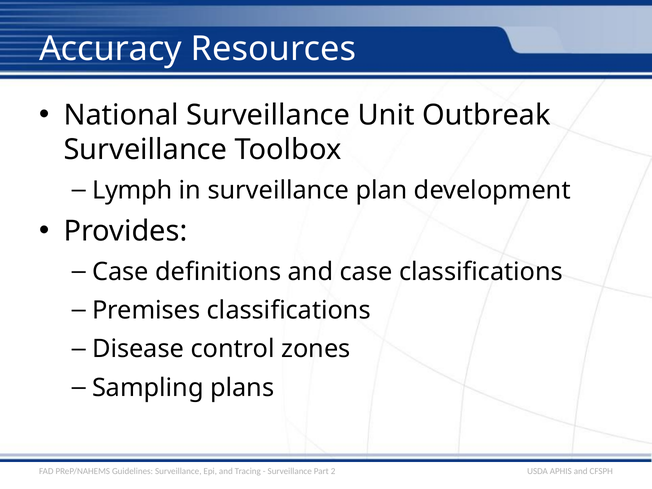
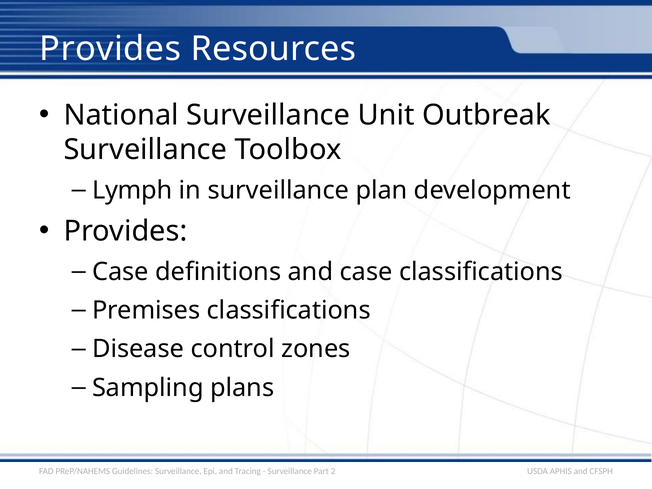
Accuracy at (111, 49): Accuracy -> Provides
